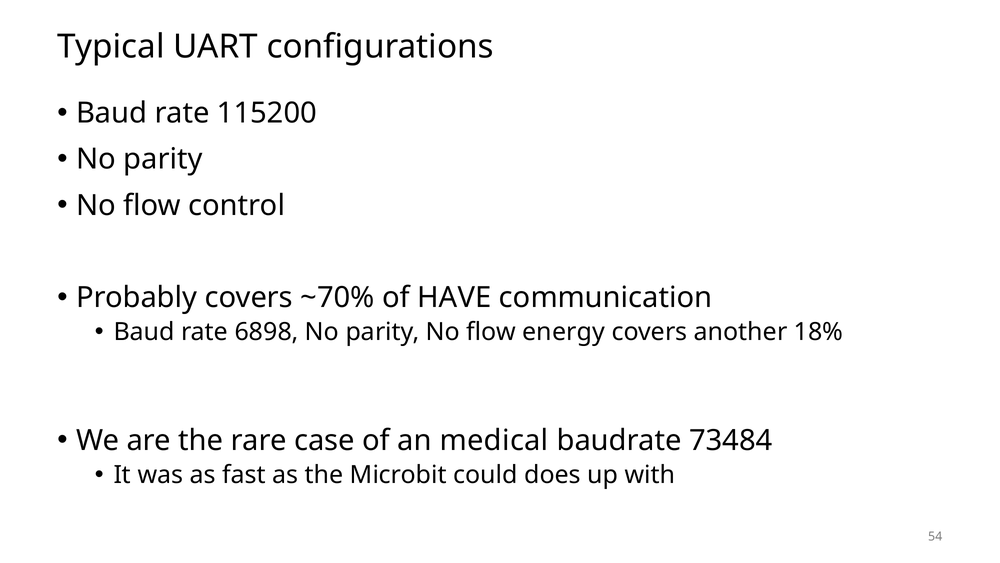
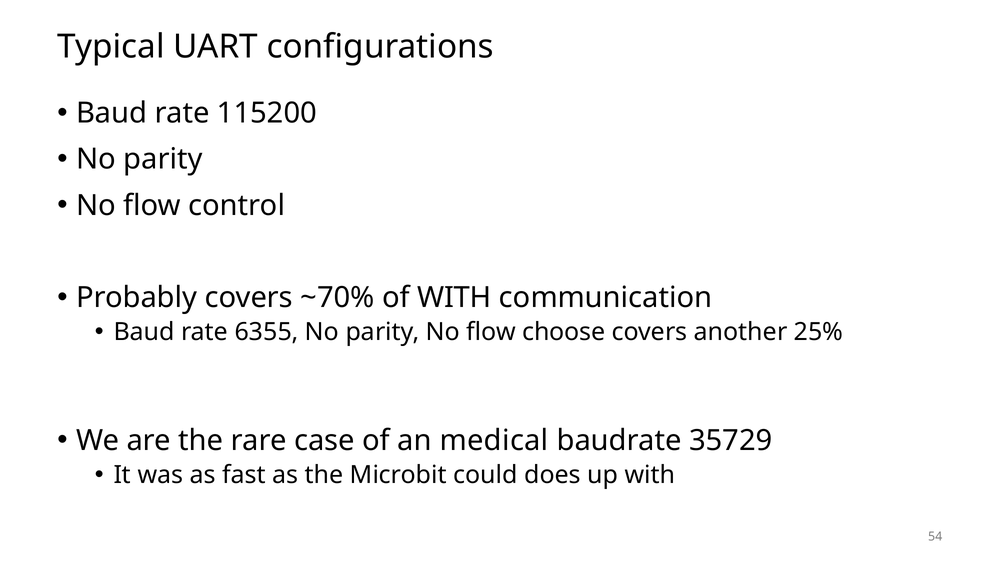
of HAVE: HAVE -> WITH
6898: 6898 -> 6355
energy: energy -> choose
18%: 18% -> 25%
73484: 73484 -> 35729
